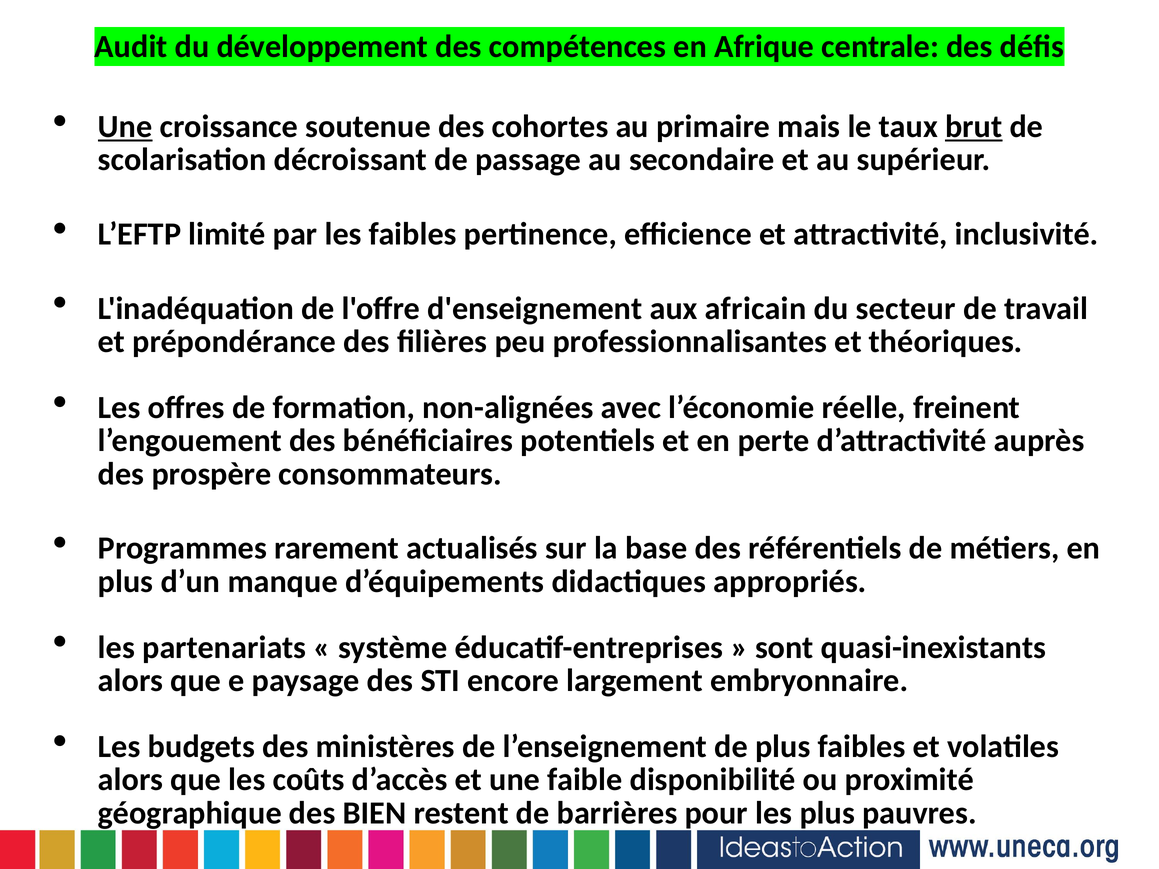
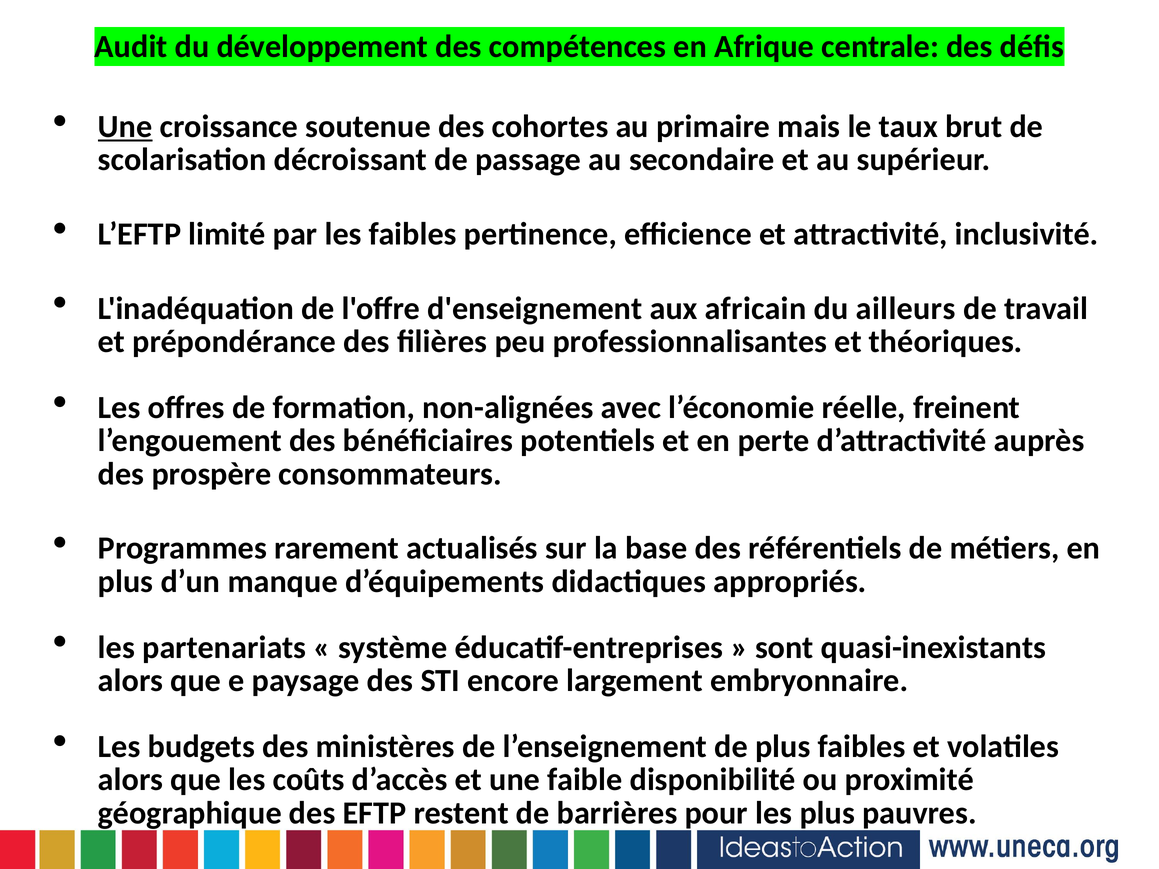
brut underline: present -> none
secteur: secteur -> ailleurs
BIEN: BIEN -> EFTP
